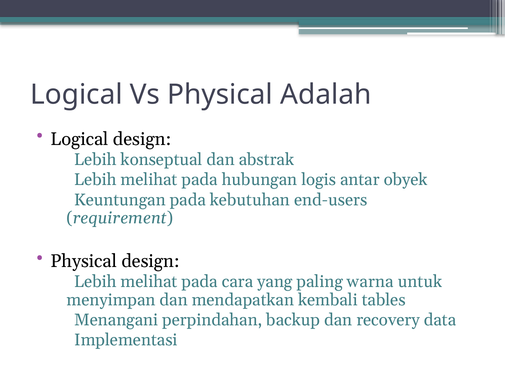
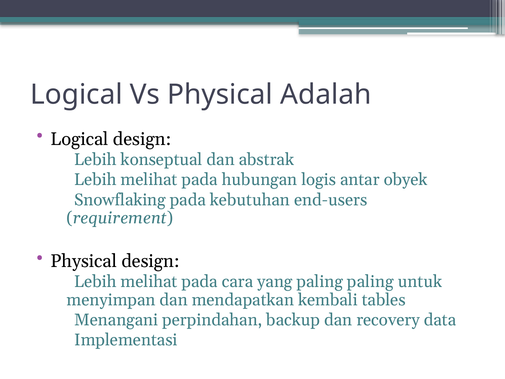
Keuntungan: Keuntungan -> Snowflaking
paling warna: warna -> paling
